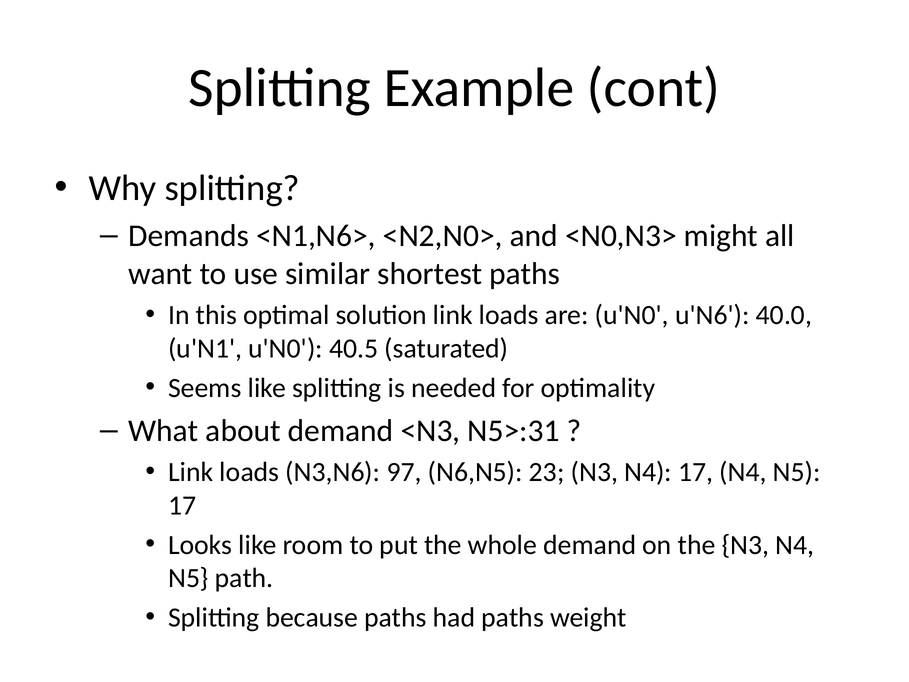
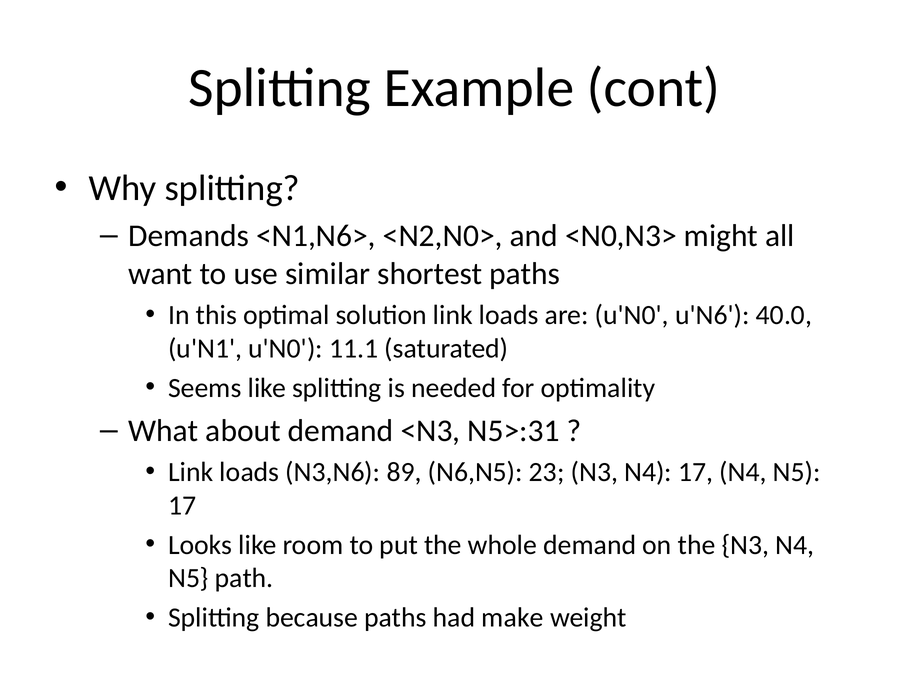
40.5: 40.5 -> 11.1
97: 97 -> 89
had paths: paths -> make
